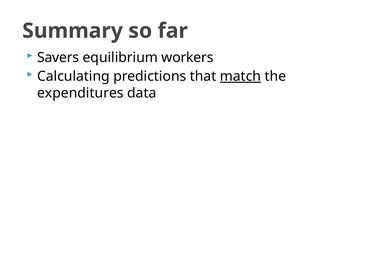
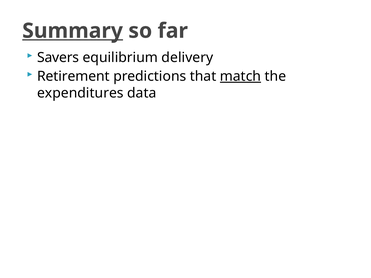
Summary underline: none -> present
workers: workers -> delivery
Calculating: Calculating -> Retirement
